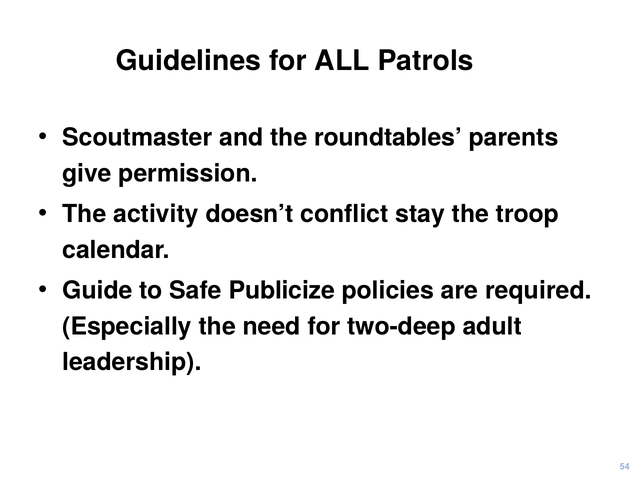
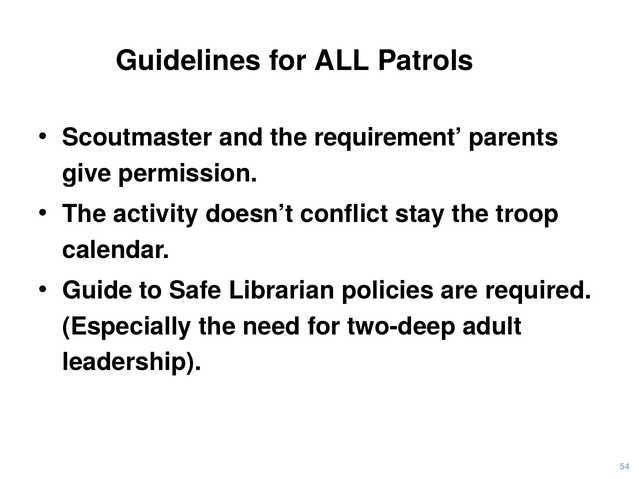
roundtables: roundtables -> requirement
Publicize: Publicize -> Librarian
